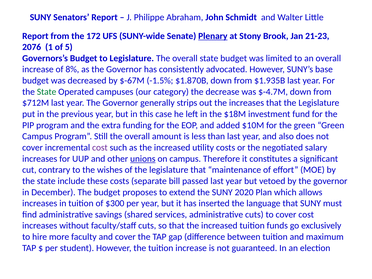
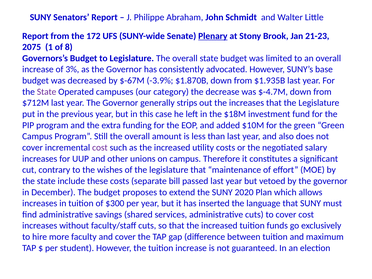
2076: 2076 -> 2075
5: 5 -> 8
8%: 8% -> 3%
-1.5%: -1.5% -> -3.9%
State at (47, 92) colour: green -> purple
unions underline: present -> none
